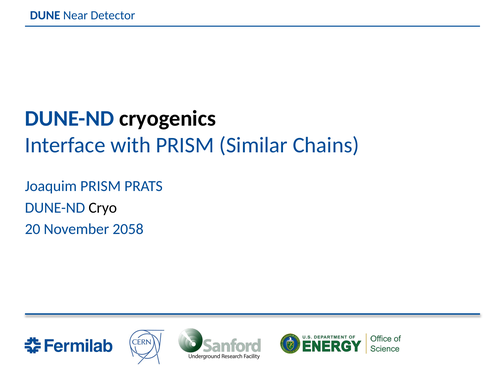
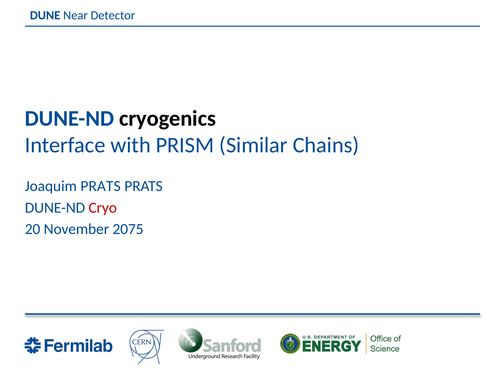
Joaquim PRISM: PRISM -> PRATS
Cryo colour: black -> red
2058: 2058 -> 2075
